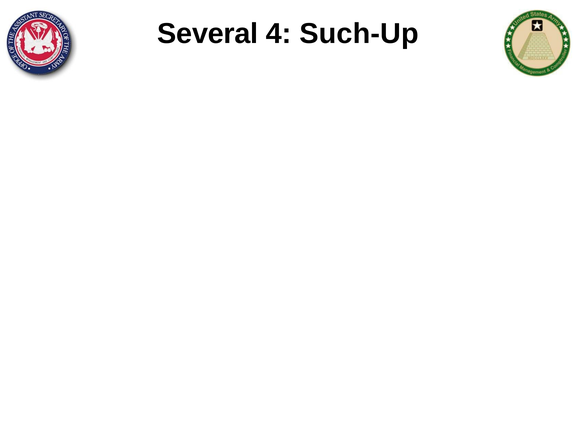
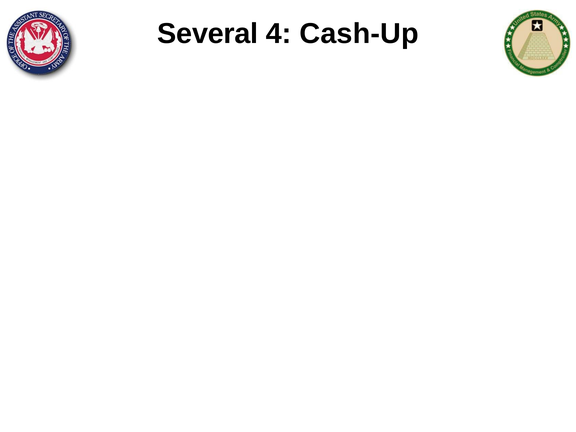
Such-Up: Such-Up -> Cash-Up
